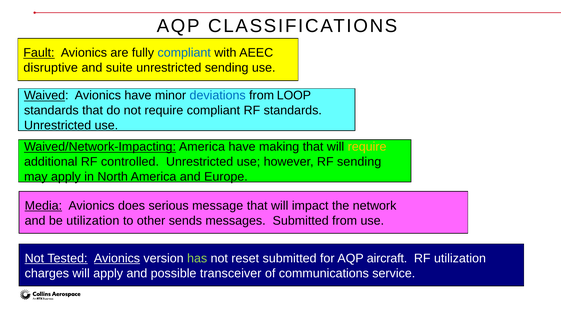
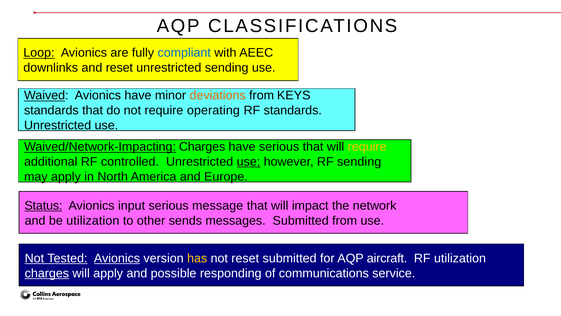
Fault: Fault -> Loop
disruptive: disruptive -> downlinks
and suite: suite -> reset
deviations colour: blue -> orange
LOOP: LOOP -> KEYS
require compliant: compliant -> operating
Waived/Network-Impacting America: America -> Charges
have making: making -> serious
use at (248, 162) underline: none -> present
Media: Media -> Status
does: does -> input
has colour: light green -> yellow
charges at (47, 273) underline: none -> present
transceiver: transceiver -> responding
